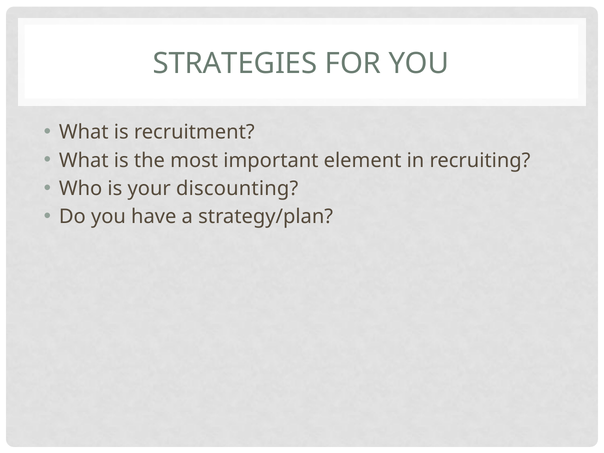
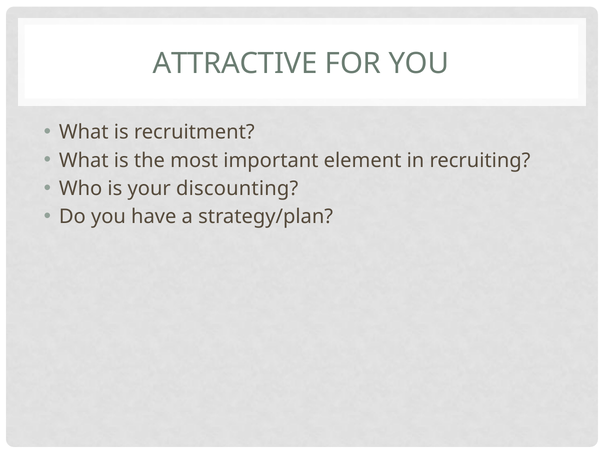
STRATEGIES: STRATEGIES -> ATTRACTIVE
